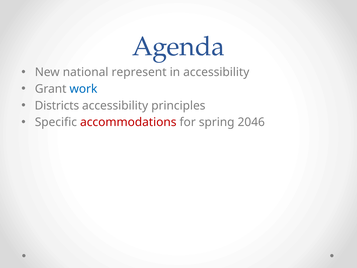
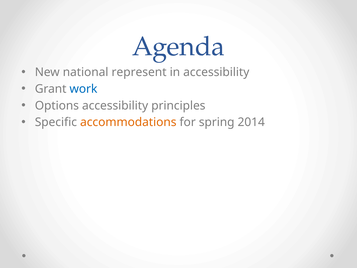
Districts: Districts -> Options
accommodations colour: red -> orange
2046: 2046 -> 2014
